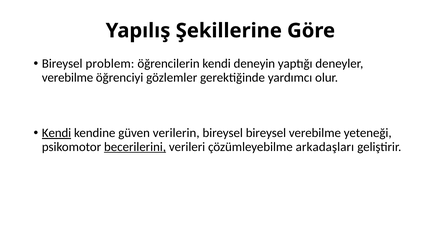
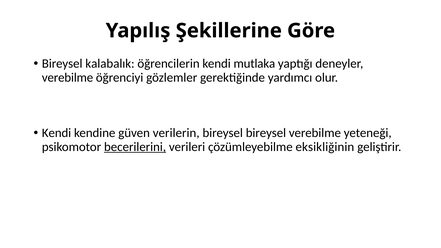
problem: problem -> kalabalık
deneyin: deneyin -> mutlaka
Kendi at (57, 133) underline: present -> none
arkadaşları: arkadaşları -> eksikliğinin
